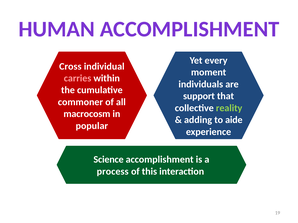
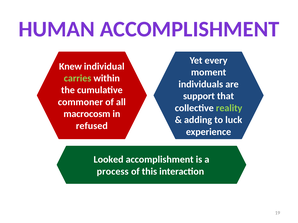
Cross: Cross -> Knew
carries colour: pink -> light green
aide: aide -> luck
popular: popular -> refused
Science: Science -> Looked
